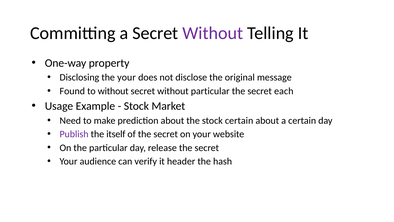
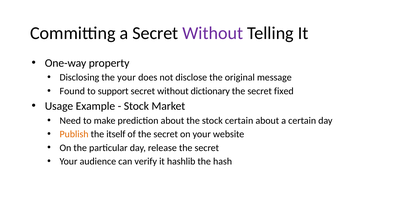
to without: without -> support
without particular: particular -> dictionary
each: each -> fixed
Publish colour: purple -> orange
header: header -> hashlib
